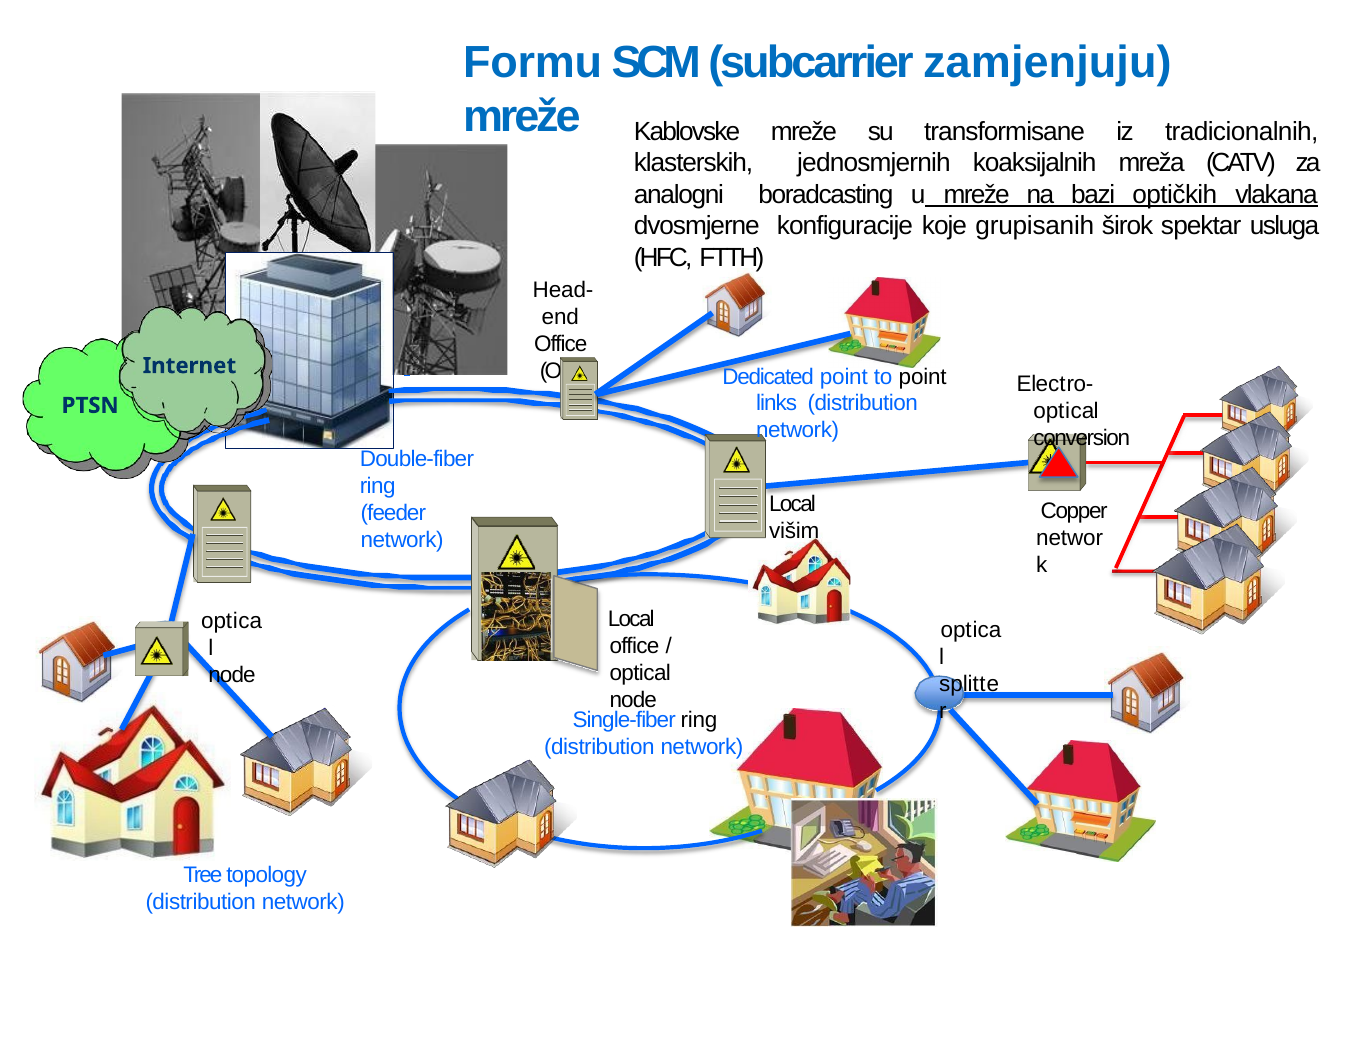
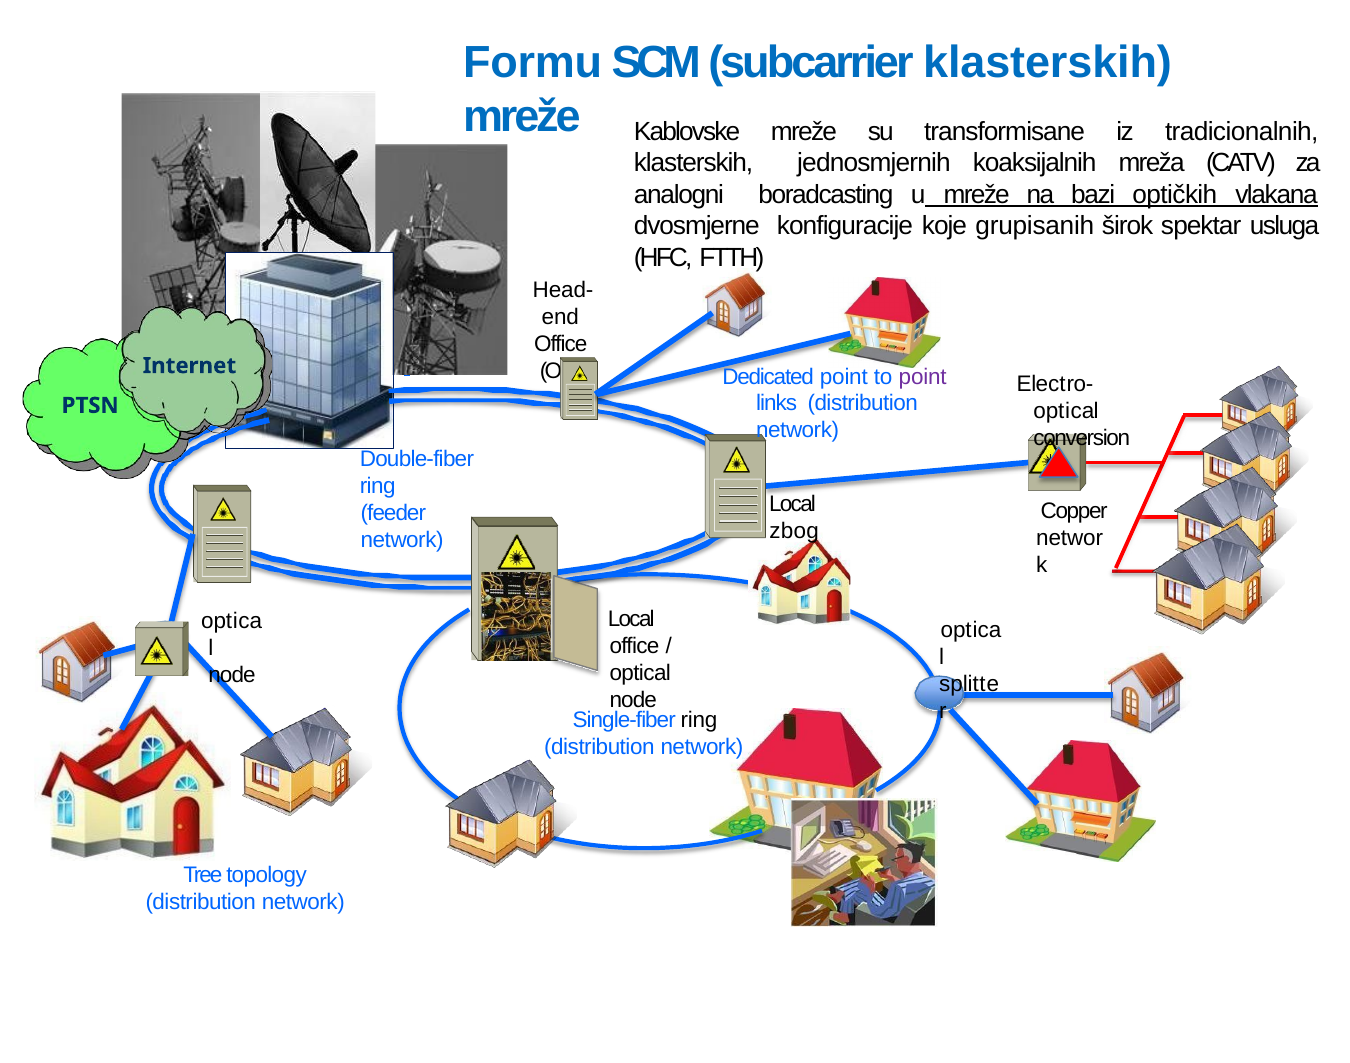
subcarrier zamjenjuju: zamjenjuju -> klasterskih
point at (923, 377) colour: black -> purple
višim: višim -> zbog
